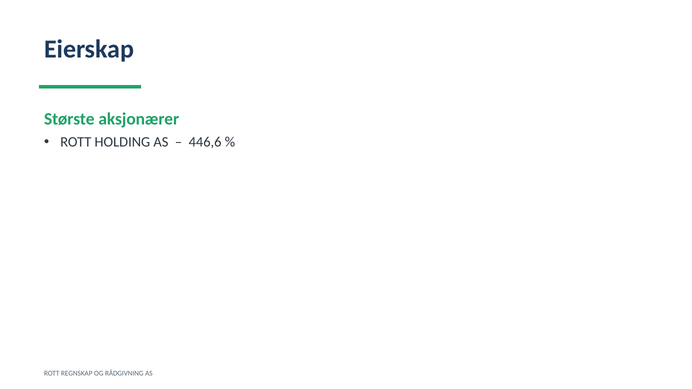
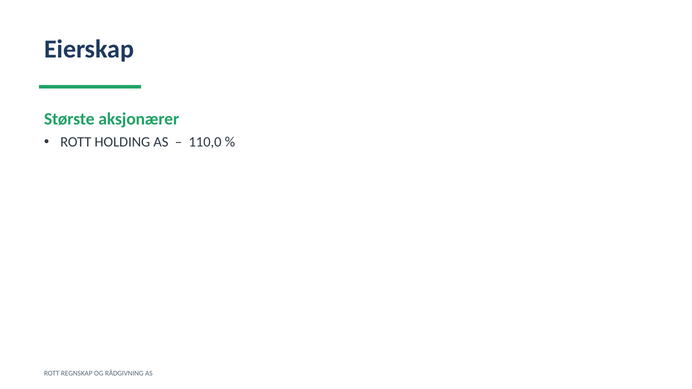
446,6: 446,6 -> 110,0
